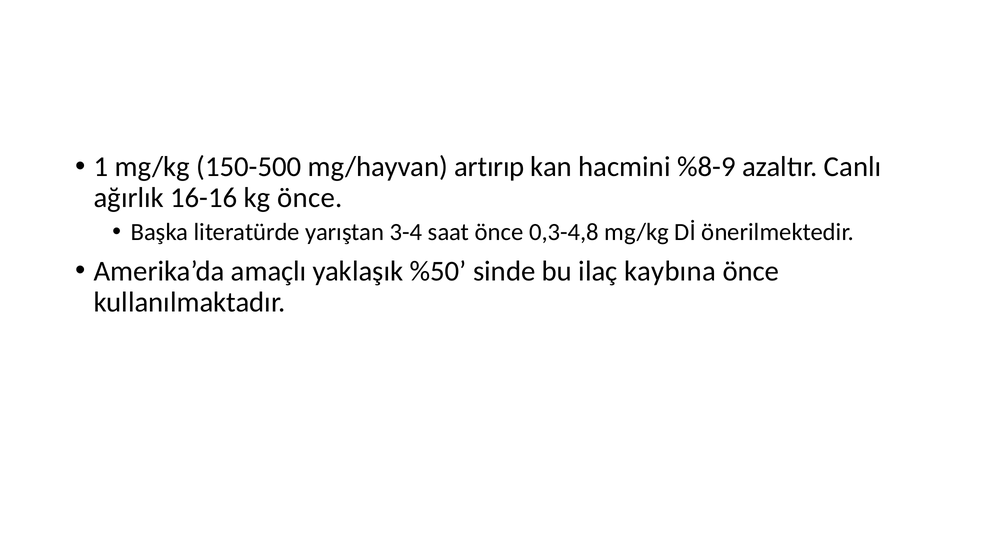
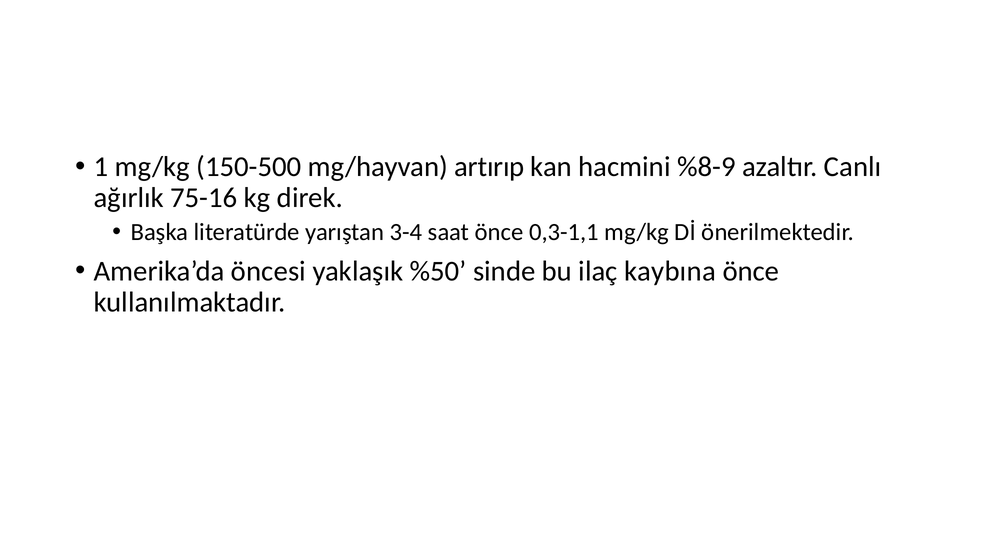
16-16: 16-16 -> 75-16
kg önce: önce -> direk
0,3-4,8: 0,3-4,8 -> 0,3-1,1
amaçlı: amaçlı -> öncesi
